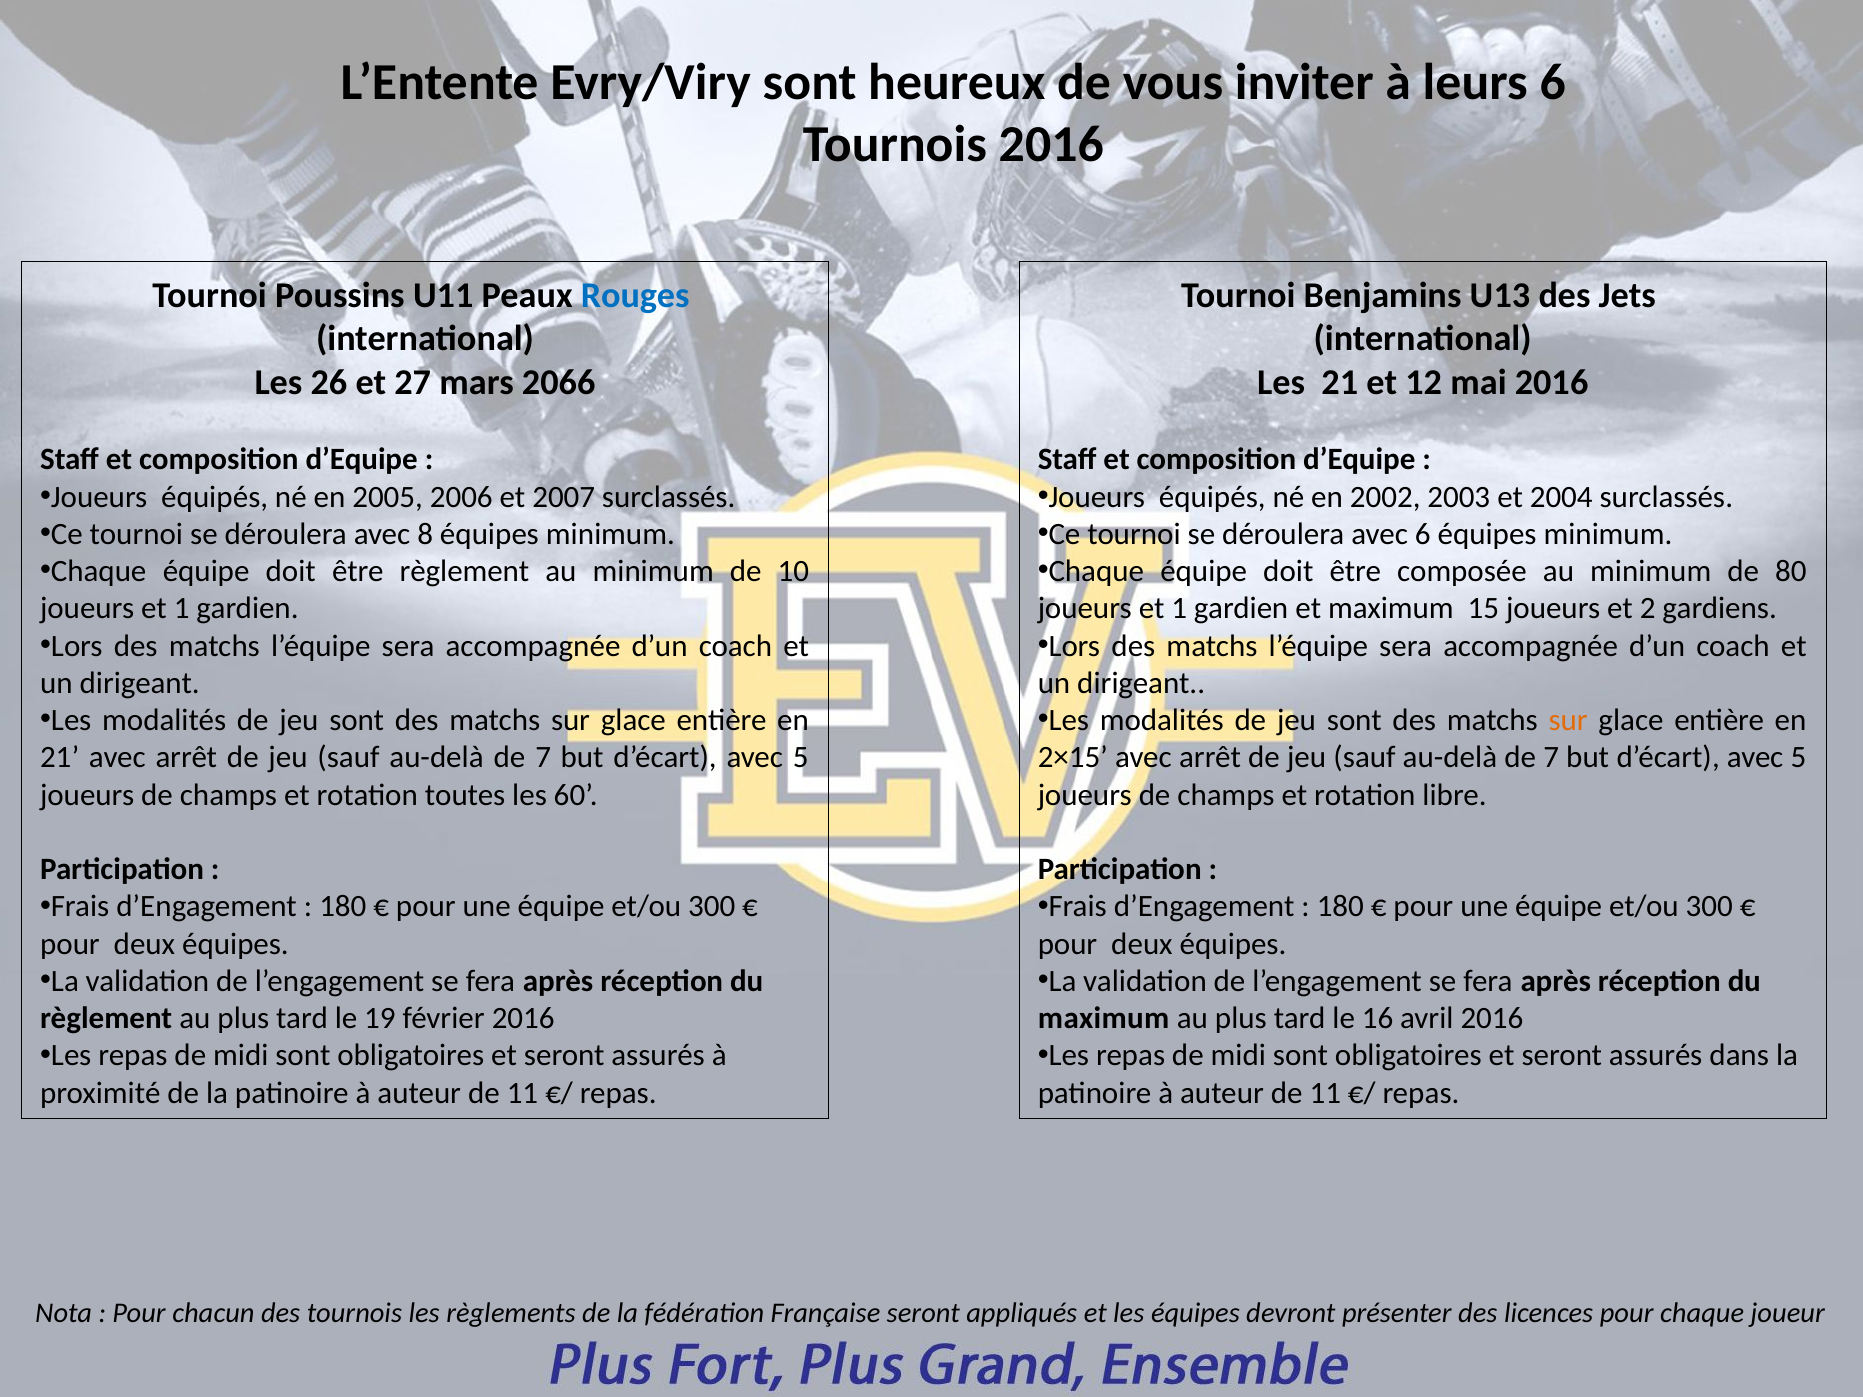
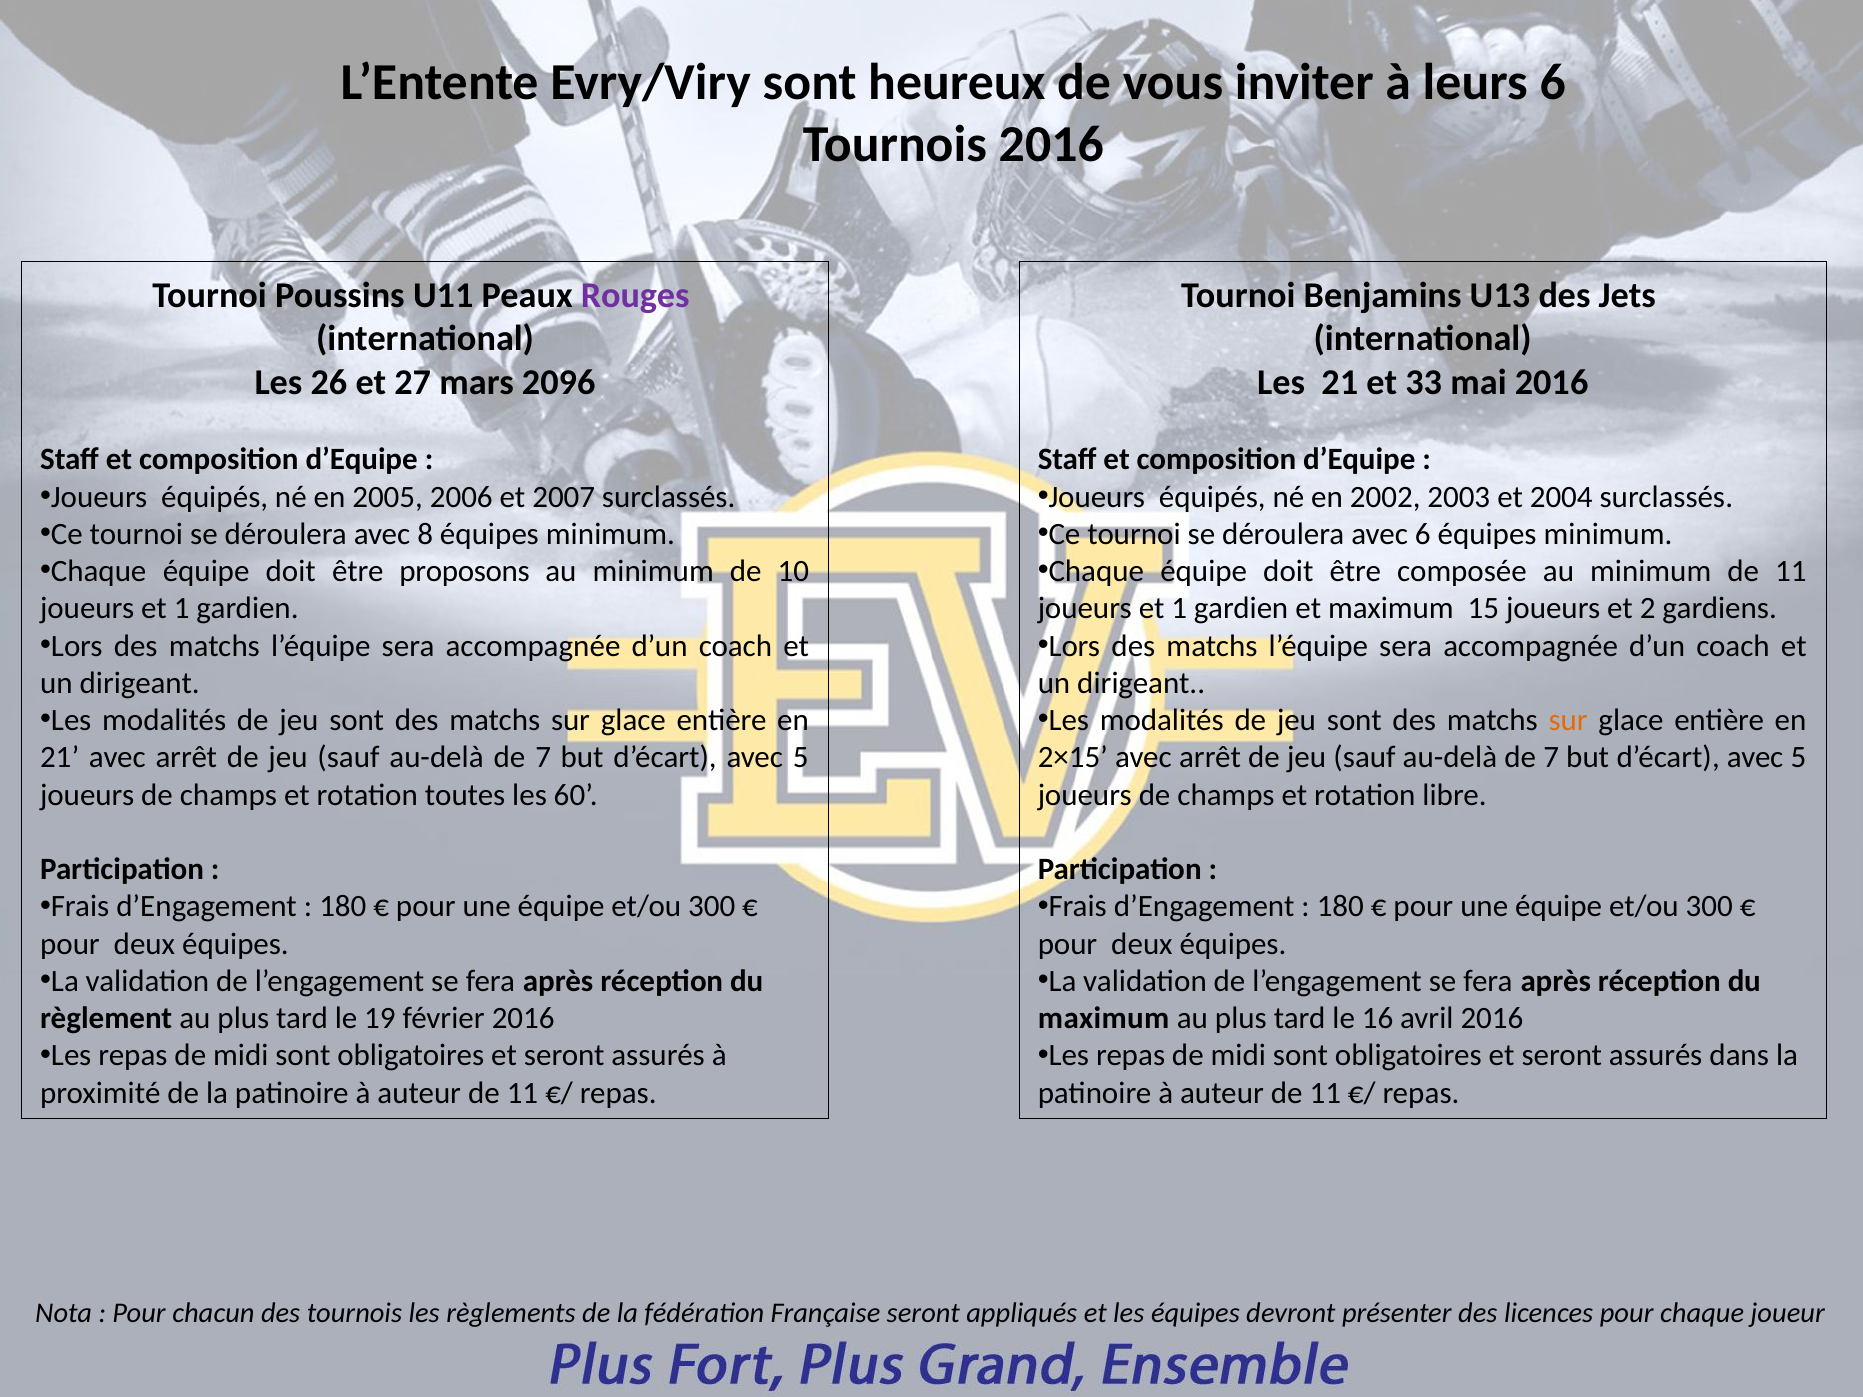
Rouges colour: blue -> purple
2066: 2066 -> 2096
12: 12 -> 33
être règlement: règlement -> proposons
minimum de 80: 80 -> 11
